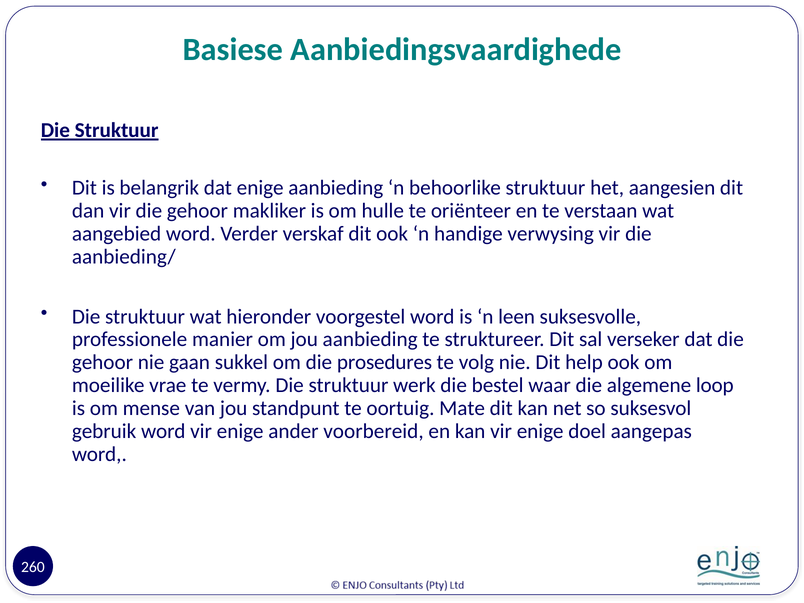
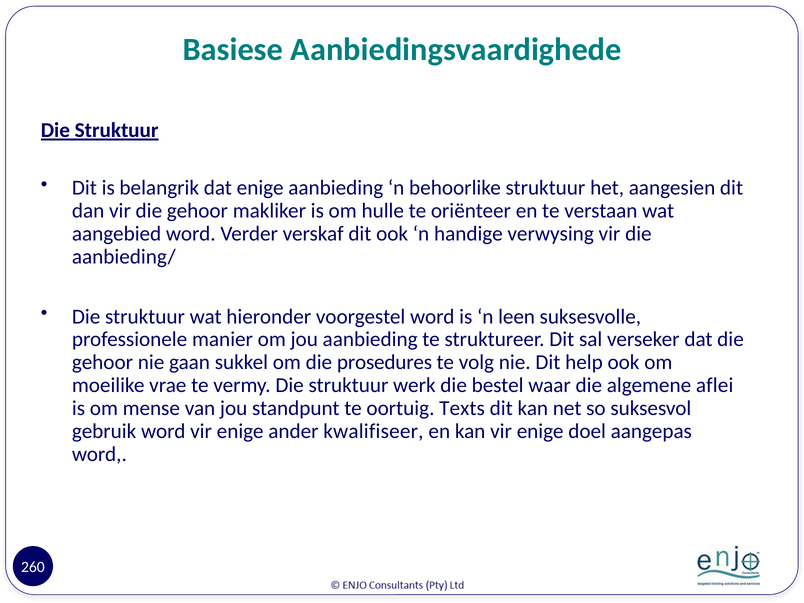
loop: loop -> aflei
Mate: Mate -> Texts
voorbereid: voorbereid -> kwalifiseer
